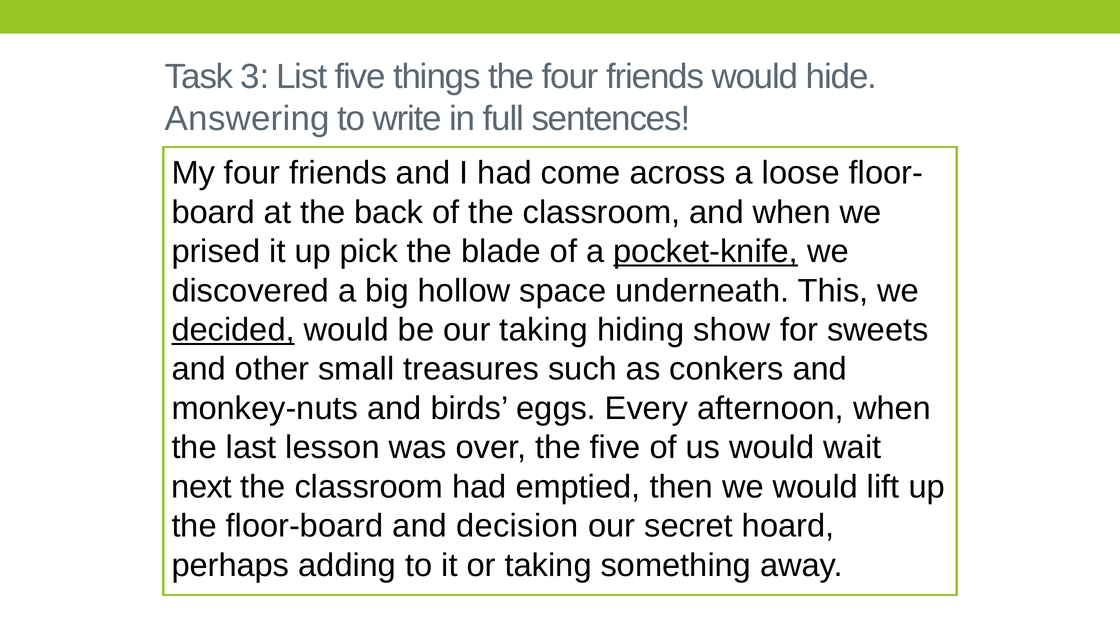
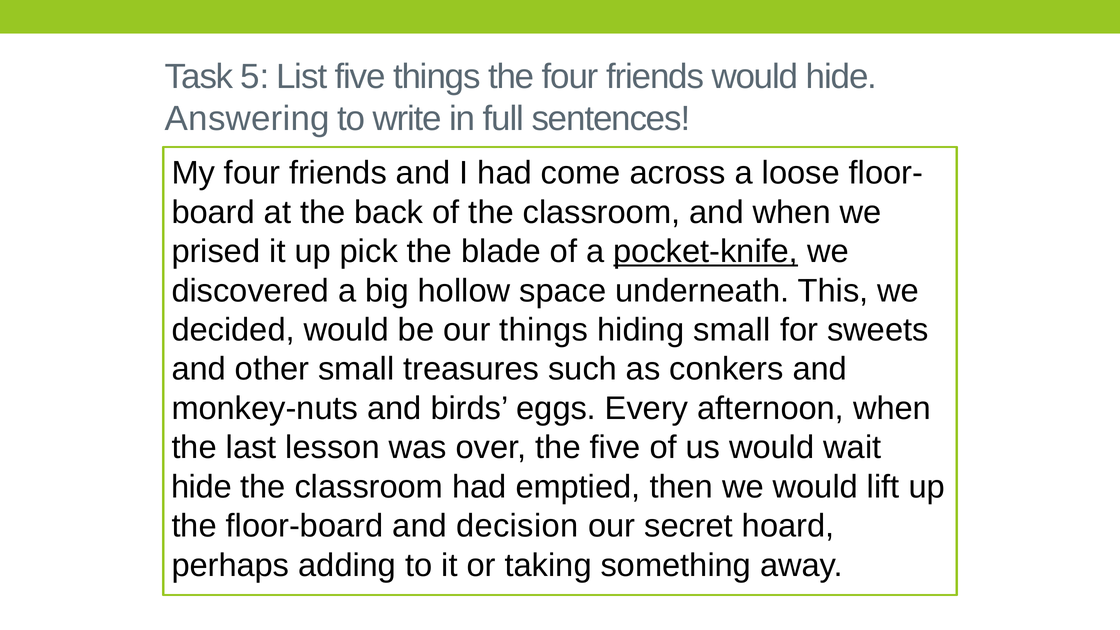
3: 3 -> 5
decided underline: present -> none
our taking: taking -> things
hiding show: show -> small
next at (202, 487): next -> hide
